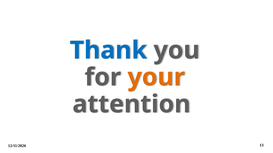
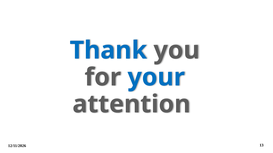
your colour: orange -> blue
